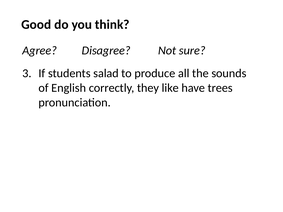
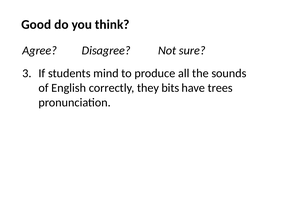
salad: salad -> mind
like: like -> bits
